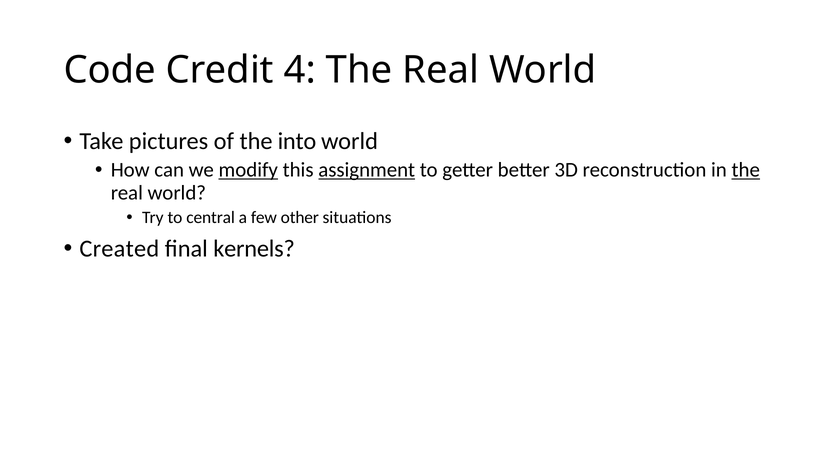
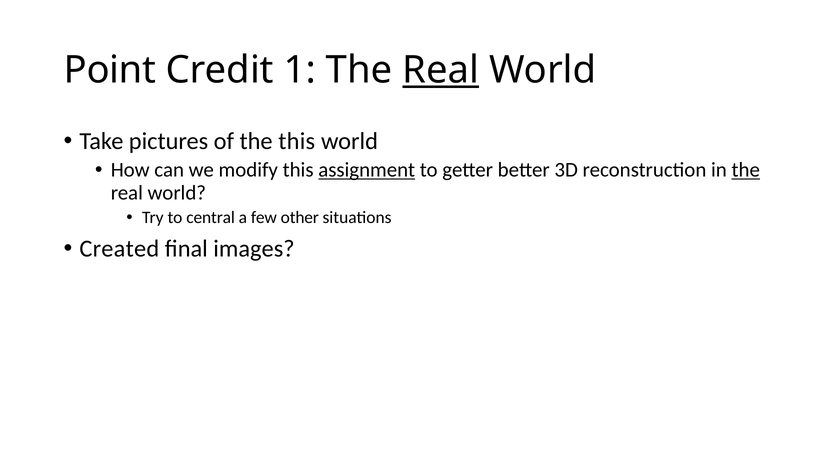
Code: Code -> Point
4: 4 -> 1
Real at (441, 70) underline: none -> present
the into: into -> this
modify underline: present -> none
kernels: kernels -> images
